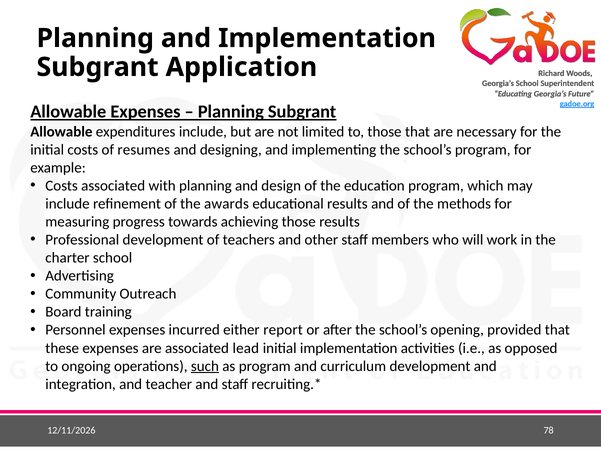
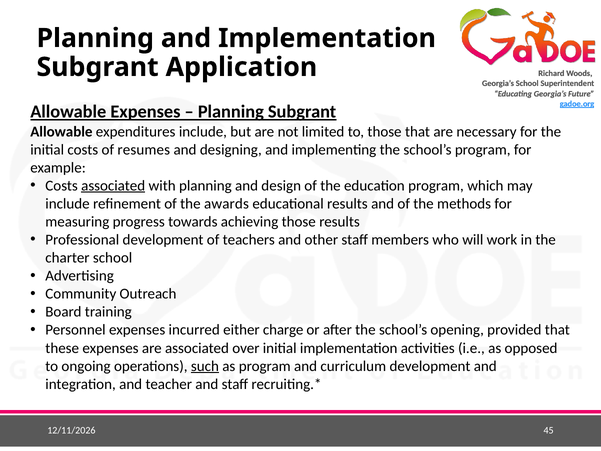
associated at (113, 186) underline: none -> present
report: report -> charge
lead: lead -> over
78: 78 -> 45
